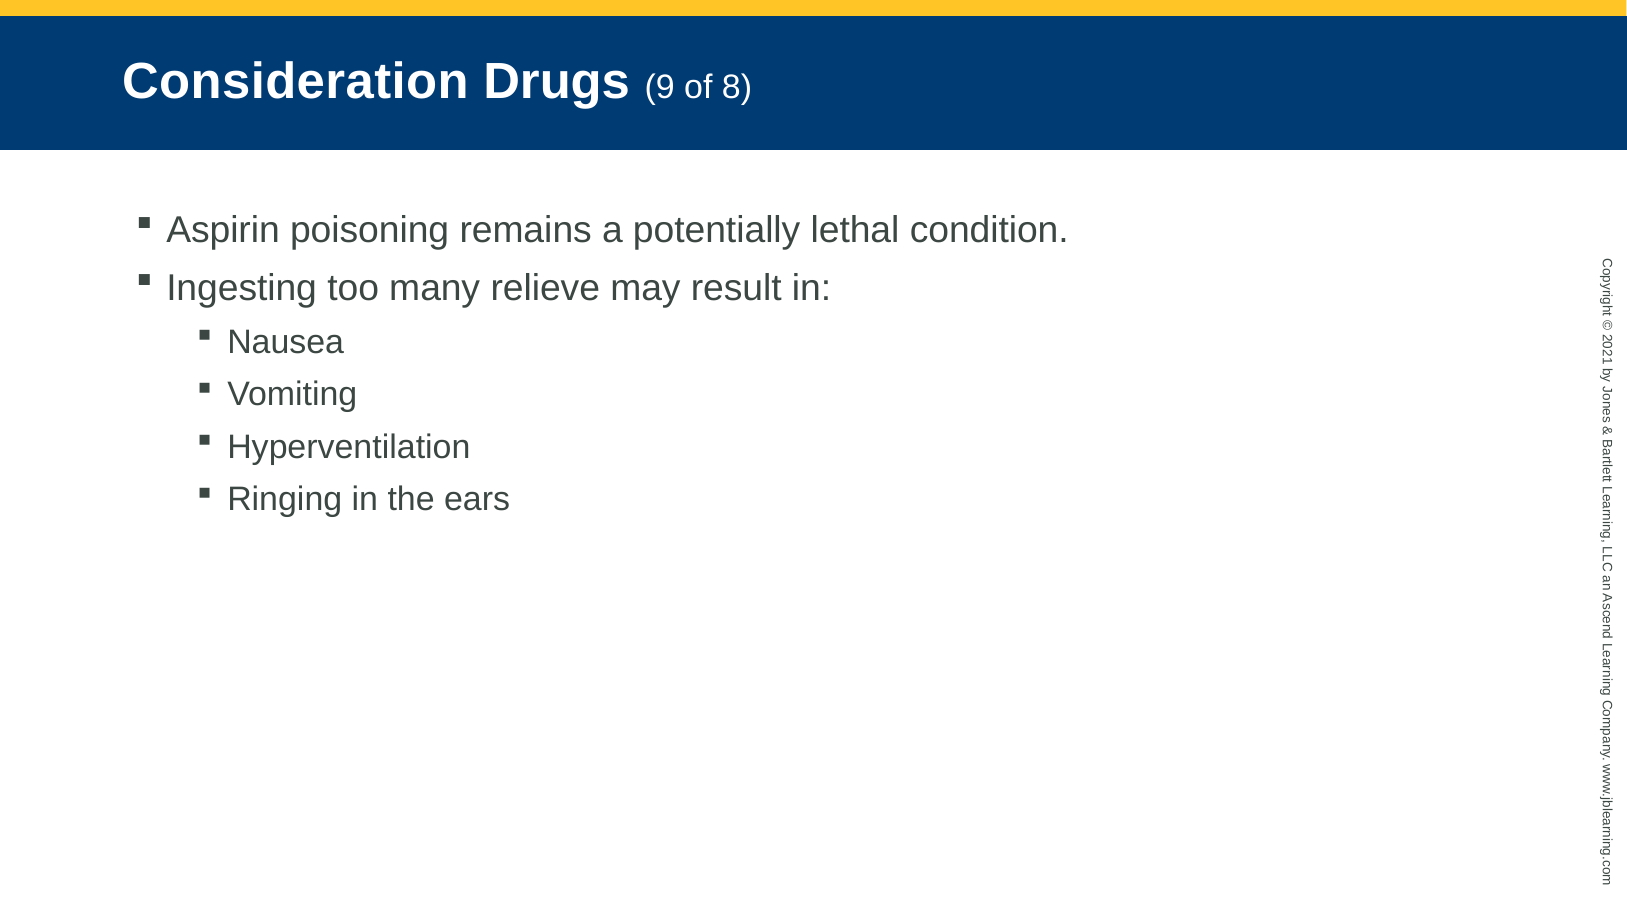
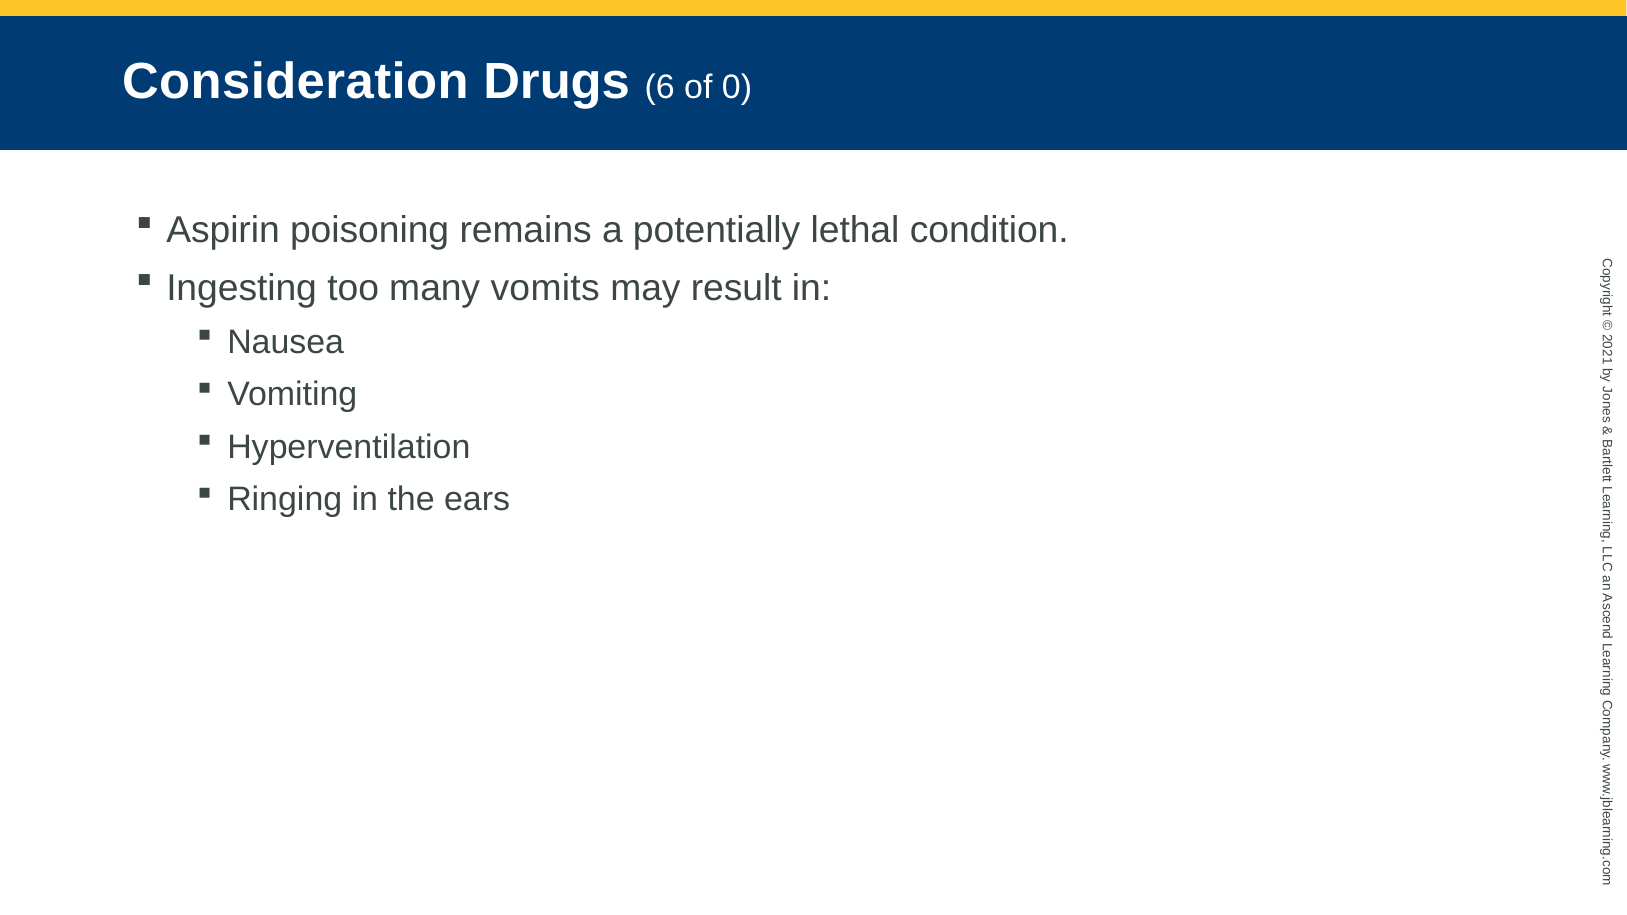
9: 9 -> 6
of 8: 8 -> 0
relieve: relieve -> vomits
